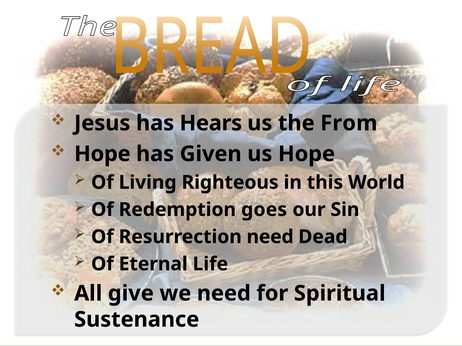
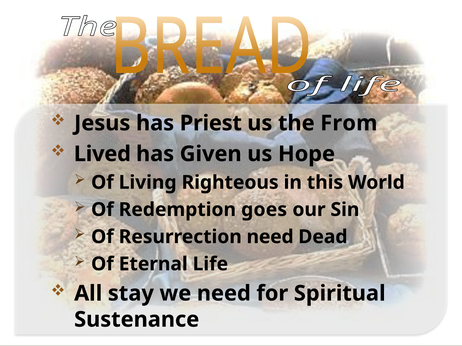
Hears: Hears -> Priest
Hope at (102, 154): Hope -> Lived
give: give -> stay
